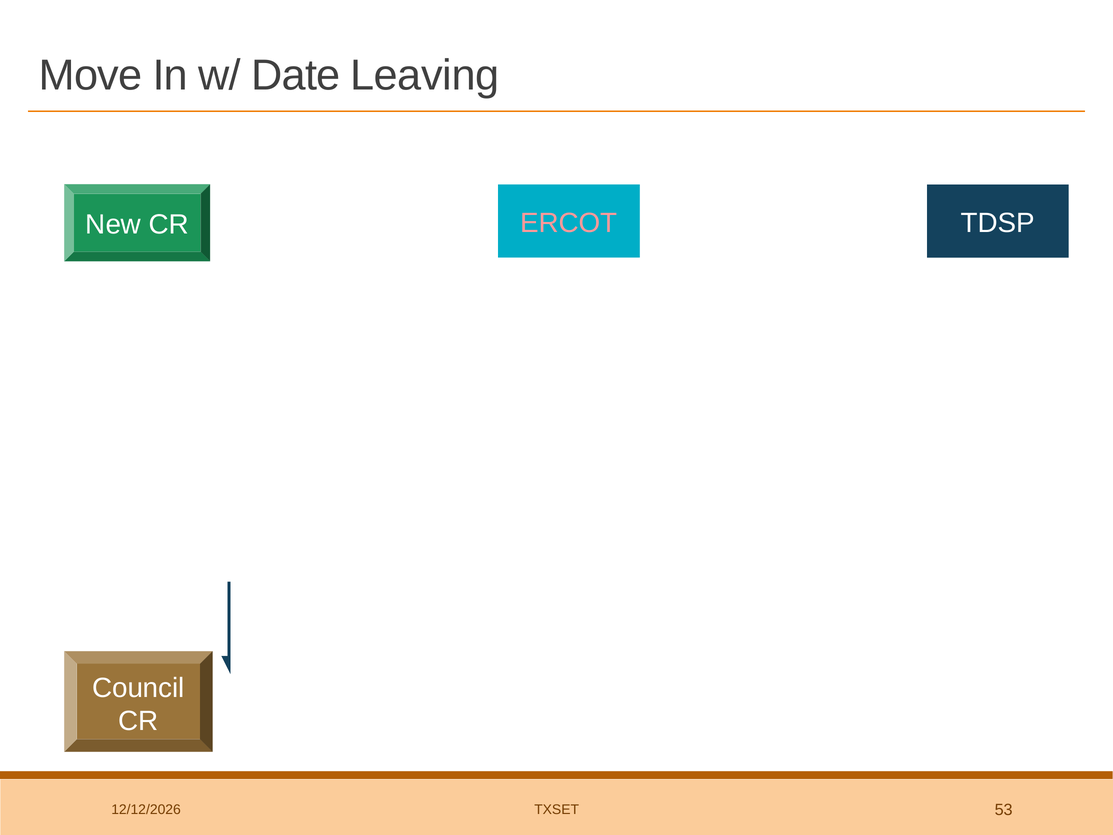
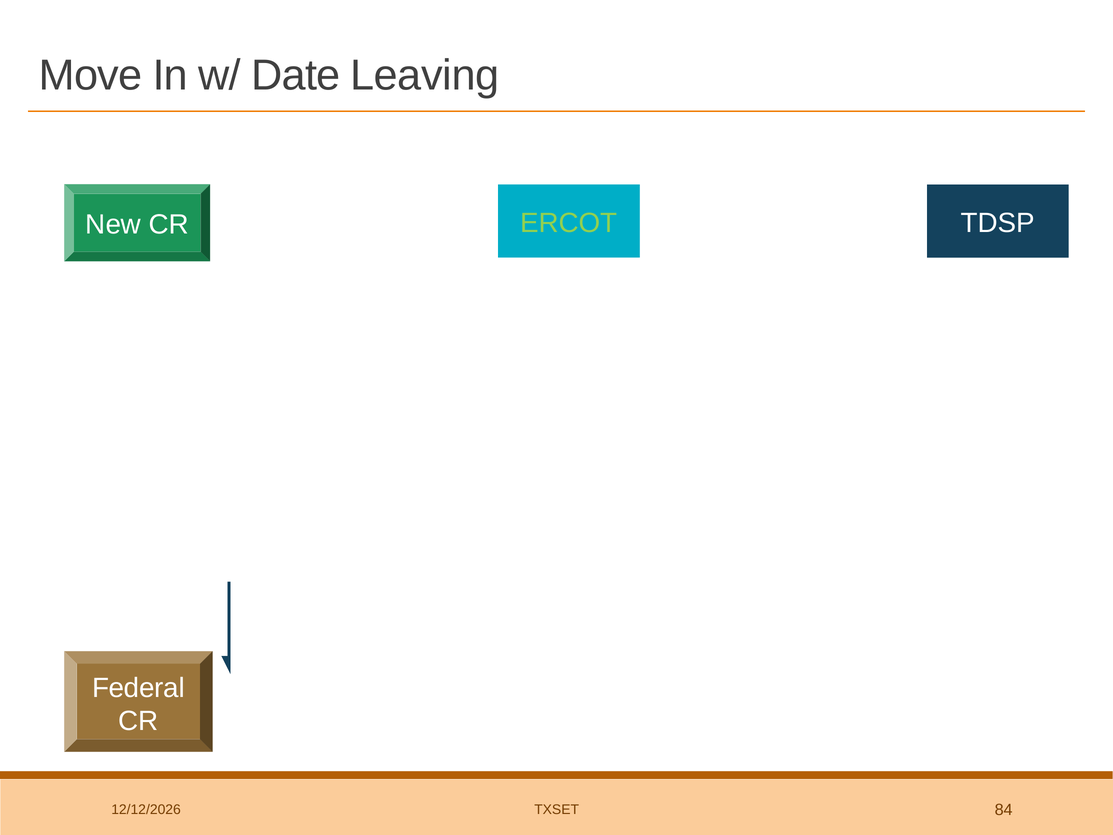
ERCOT colour: pink -> light green
Council: Council -> Federal
53: 53 -> 84
